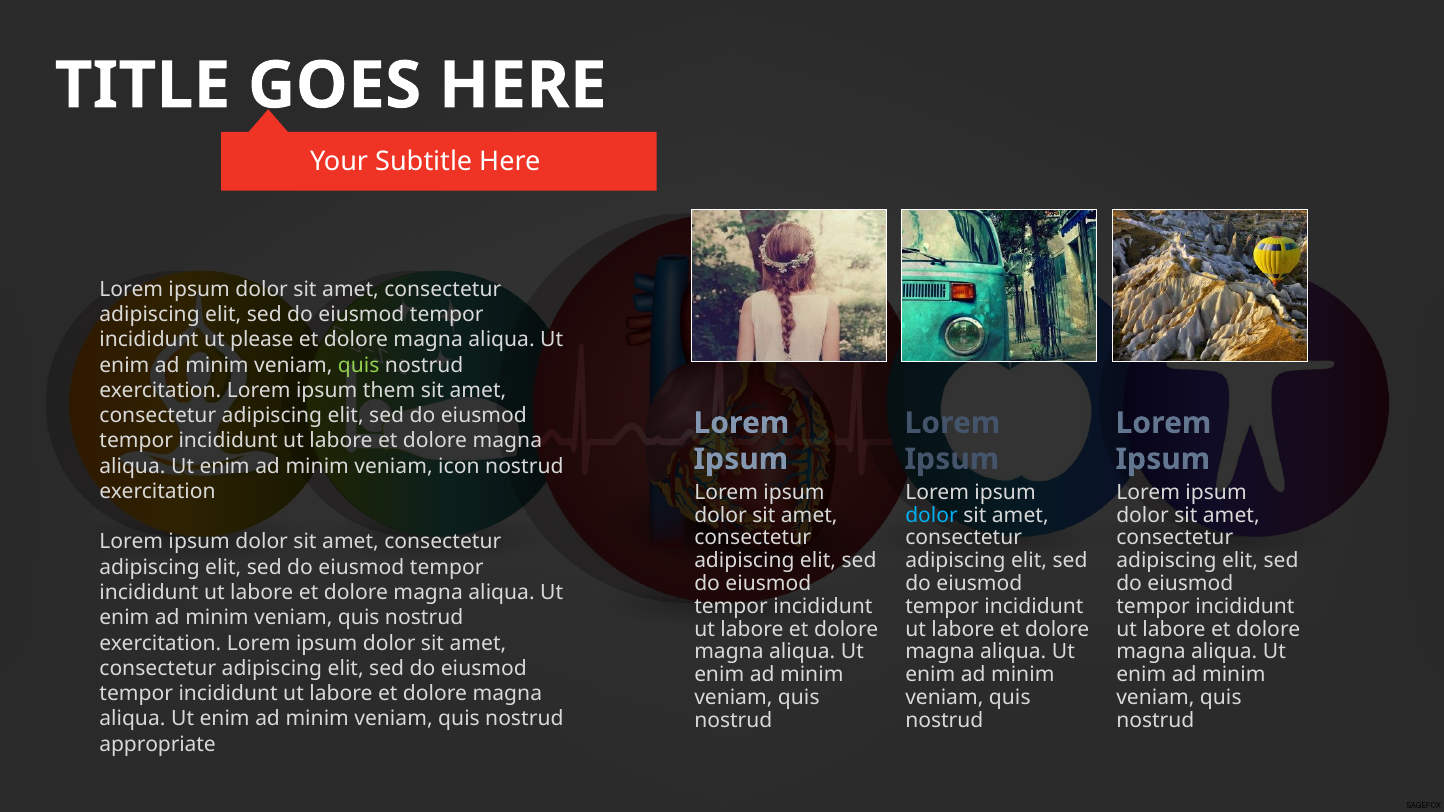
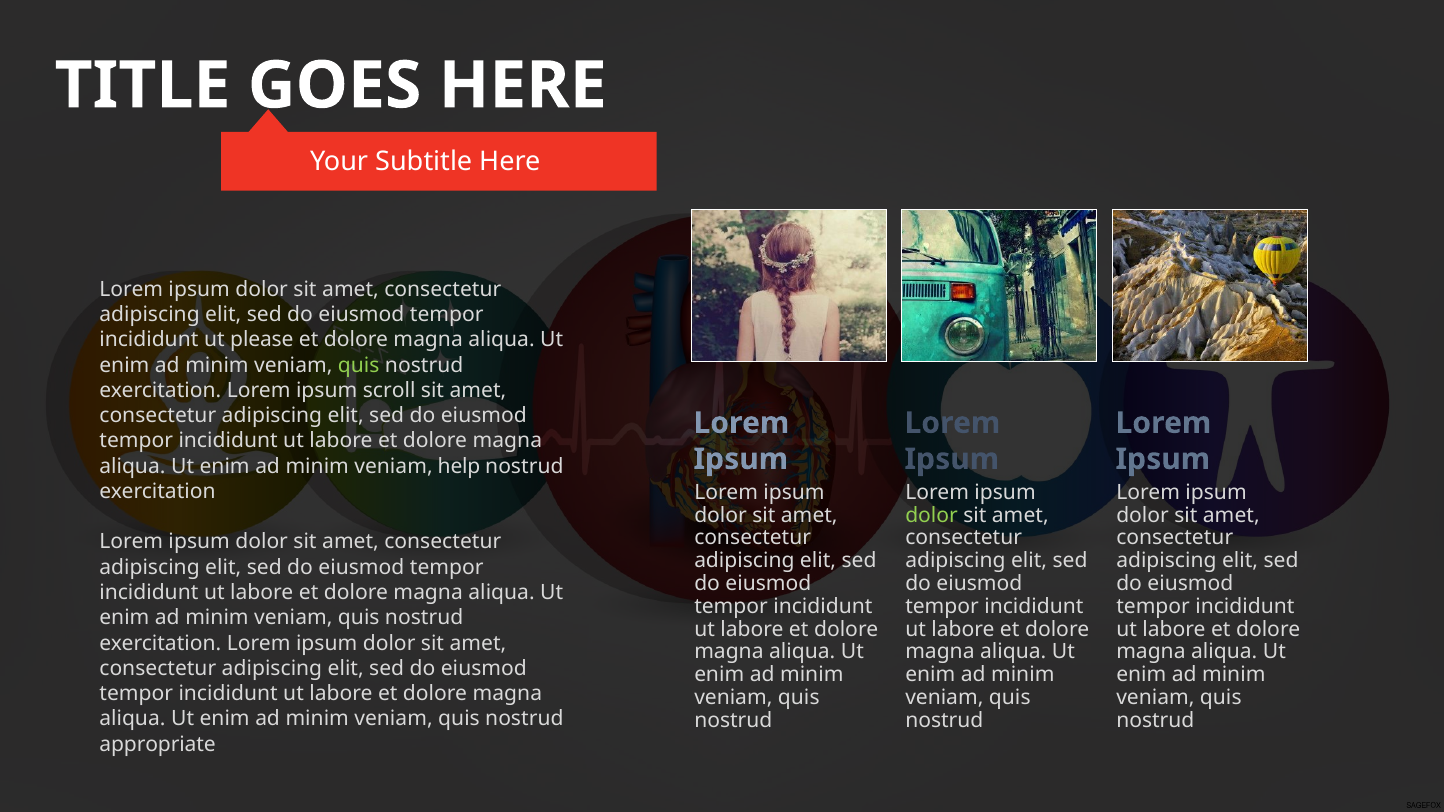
them: them -> scroll
icon: icon -> help
dolor at (932, 515) colour: light blue -> light green
